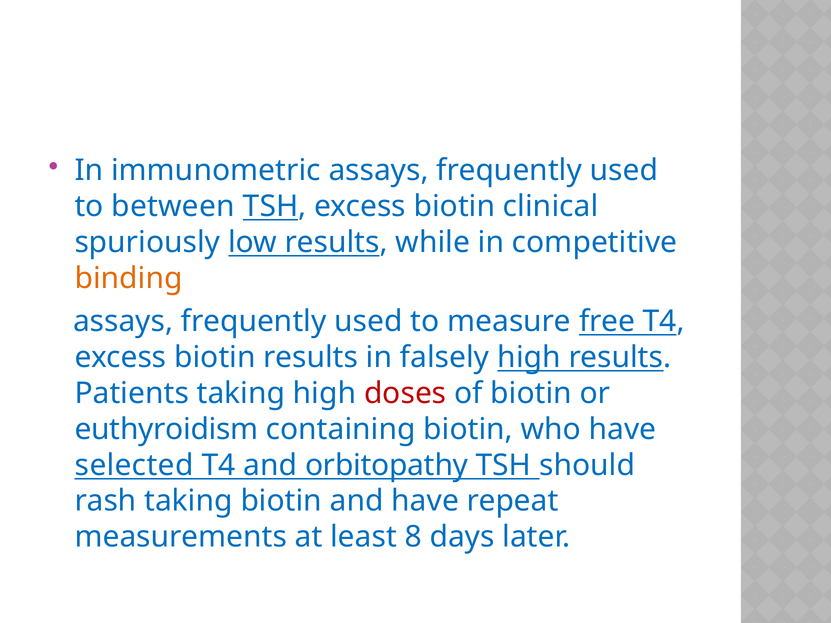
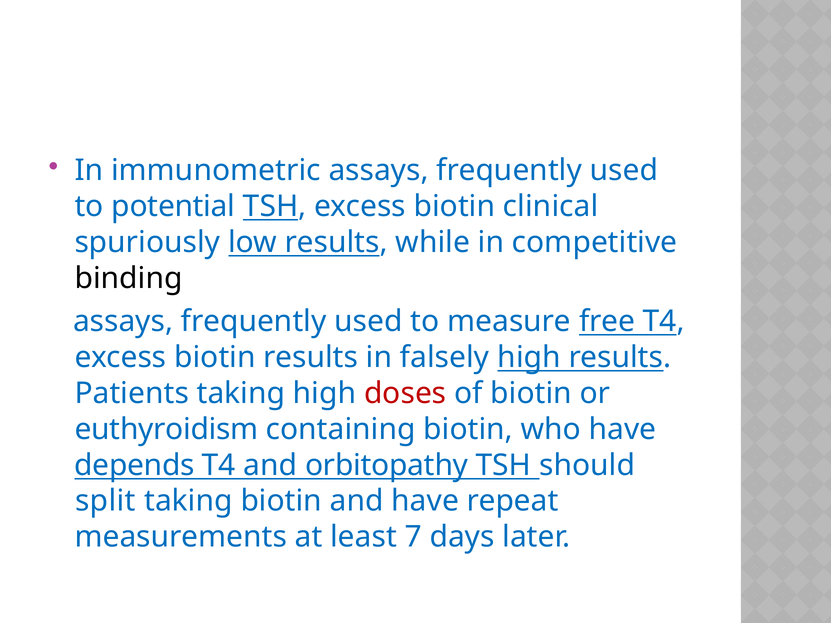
between: between -> potential
binding colour: orange -> black
selected: selected -> depends
rash: rash -> split
8: 8 -> 7
